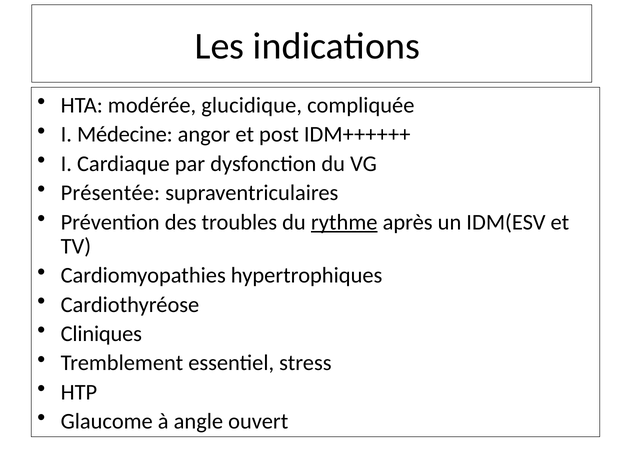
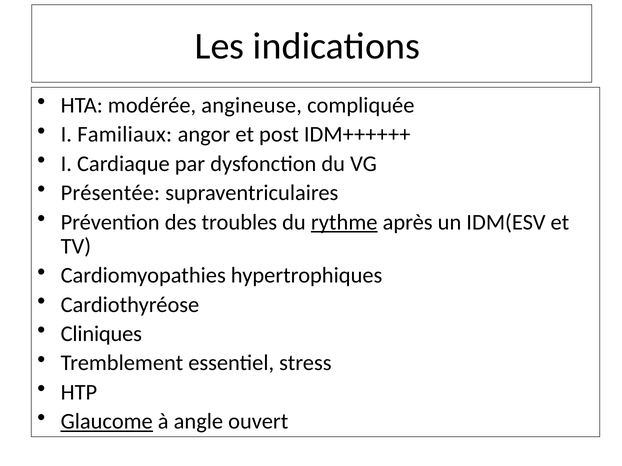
glucidique: glucidique -> angineuse
Médecine: Médecine -> Familiaux
Glaucome underline: none -> present
